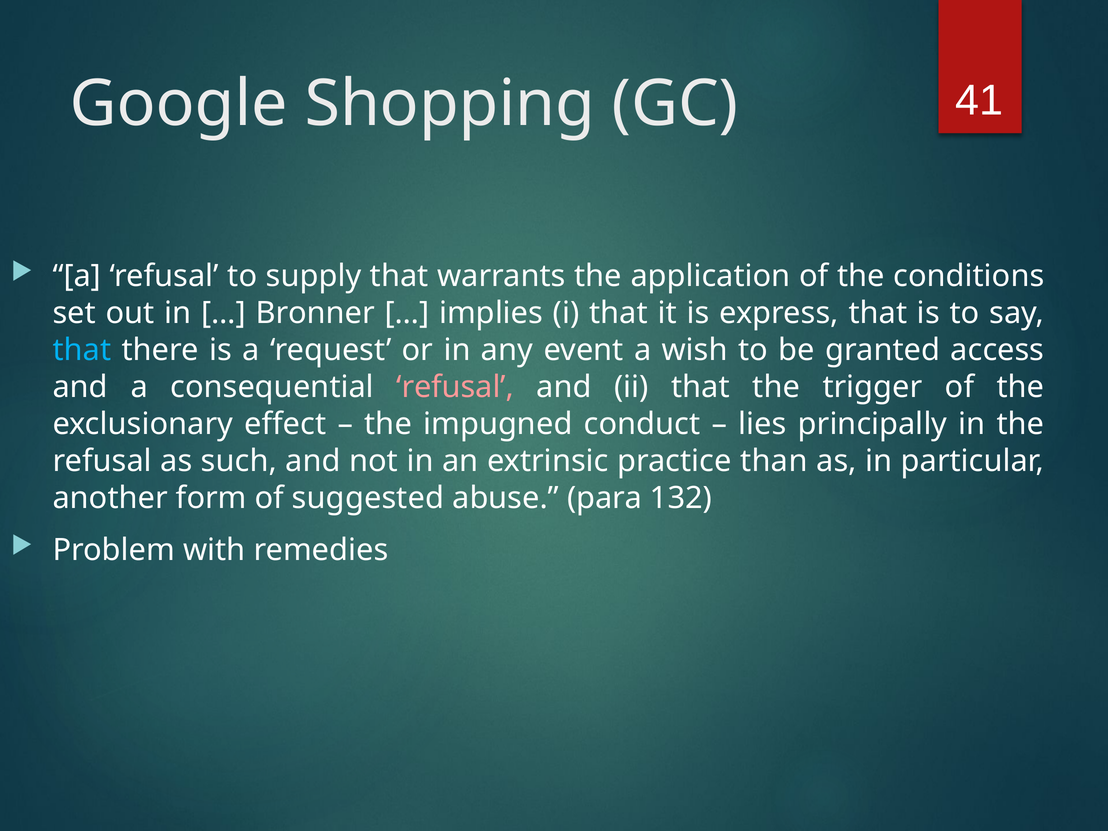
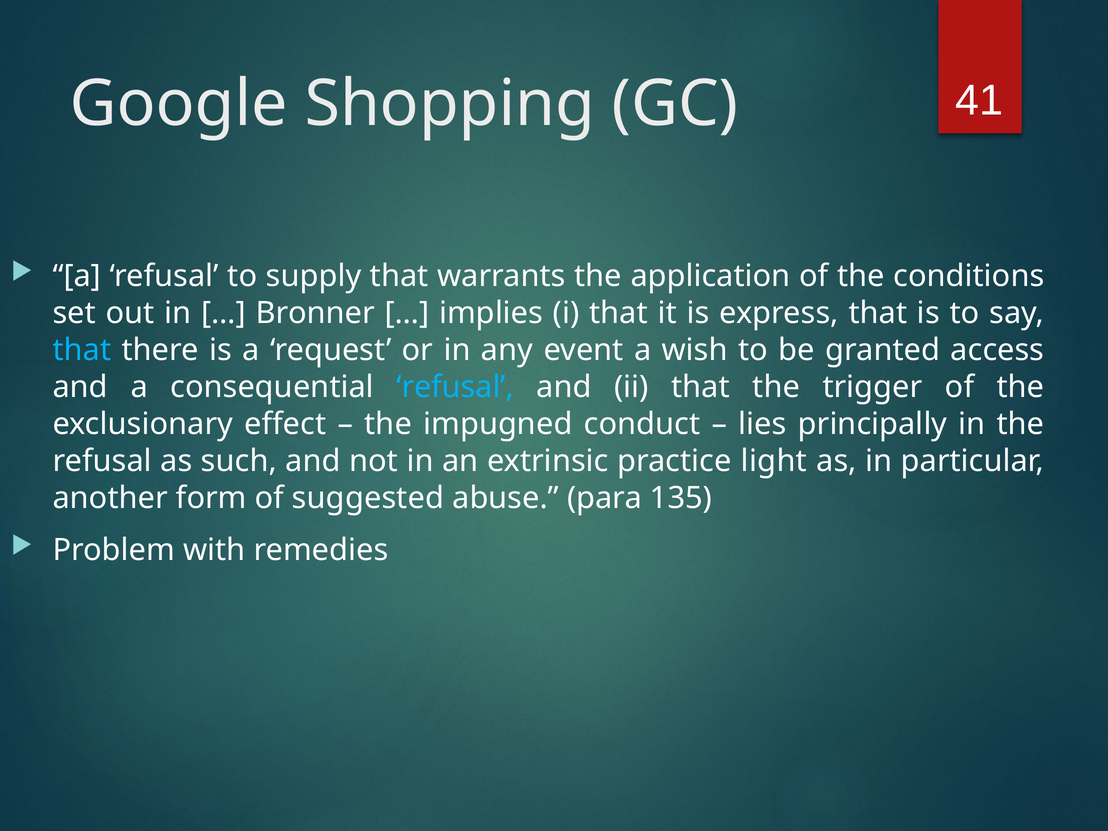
refusal at (455, 387) colour: pink -> light blue
than: than -> light
132: 132 -> 135
